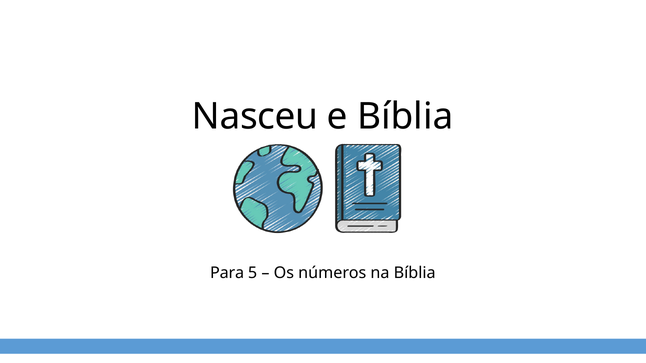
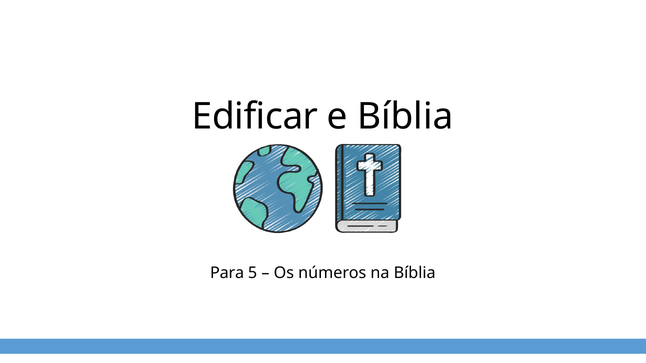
Nasceu: Nasceu -> Edificar
